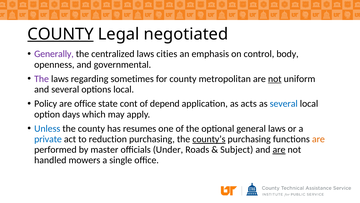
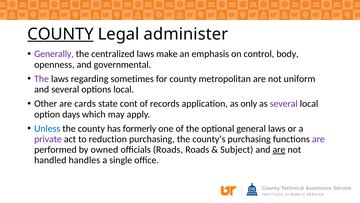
negotiated: negotiated -> administer
cities: cities -> make
not at (275, 79) underline: present -> none
Policy: Policy -> Other
are office: office -> cards
depend: depend -> records
acts: acts -> only
several at (284, 103) colour: blue -> purple
resumes: resumes -> formerly
private colour: blue -> purple
county’s underline: present -> none
are at (318, 139) colour: orange -> purple
master: master -> owned
officials Under: Under -> Roads
mowers: mowers -> handles
